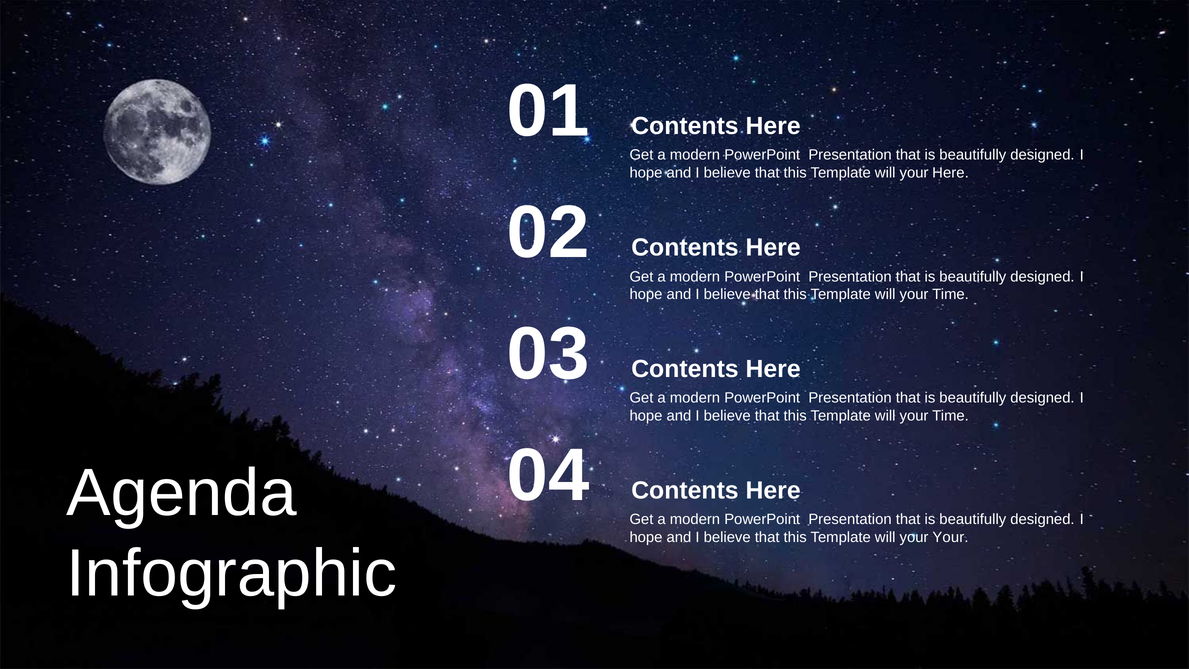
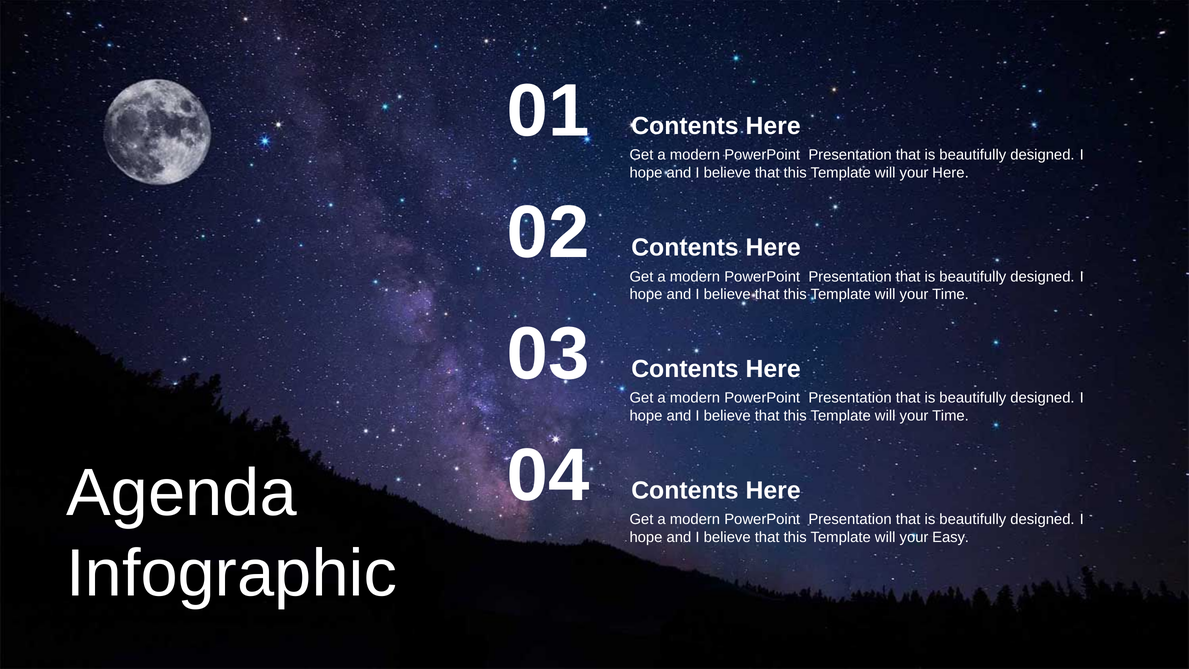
your Your: Your -> Easy
